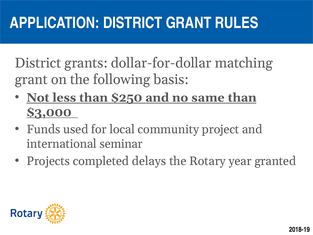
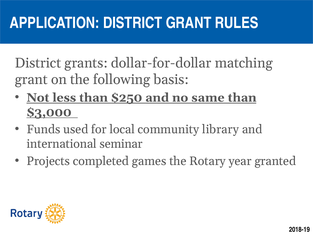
project: project -> library
delays: delays -> games
